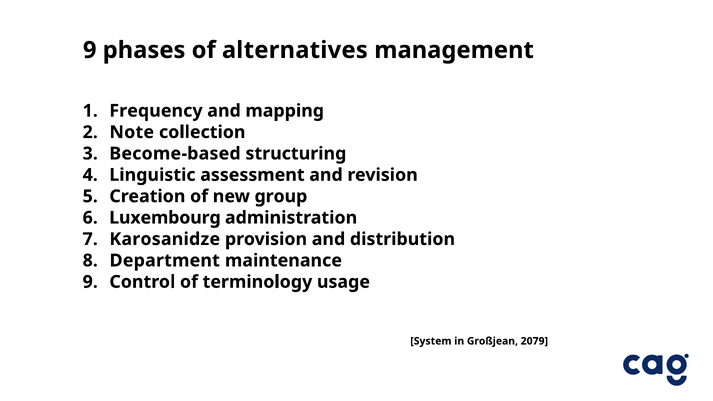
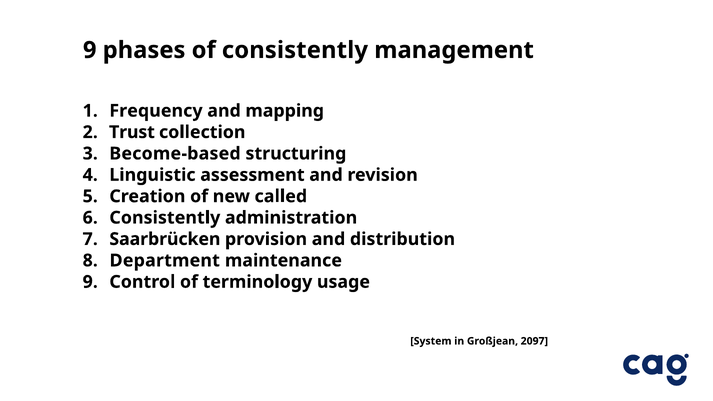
of alternatives: alternatives -> consistently
Note: Note -> Trust
group: group -> called
Luxembourg at (165, 218): Luxembourg -> Consistently
Karosanidze: Karosanidze -> Saarbrücken
2079: 2079 -> 2097
